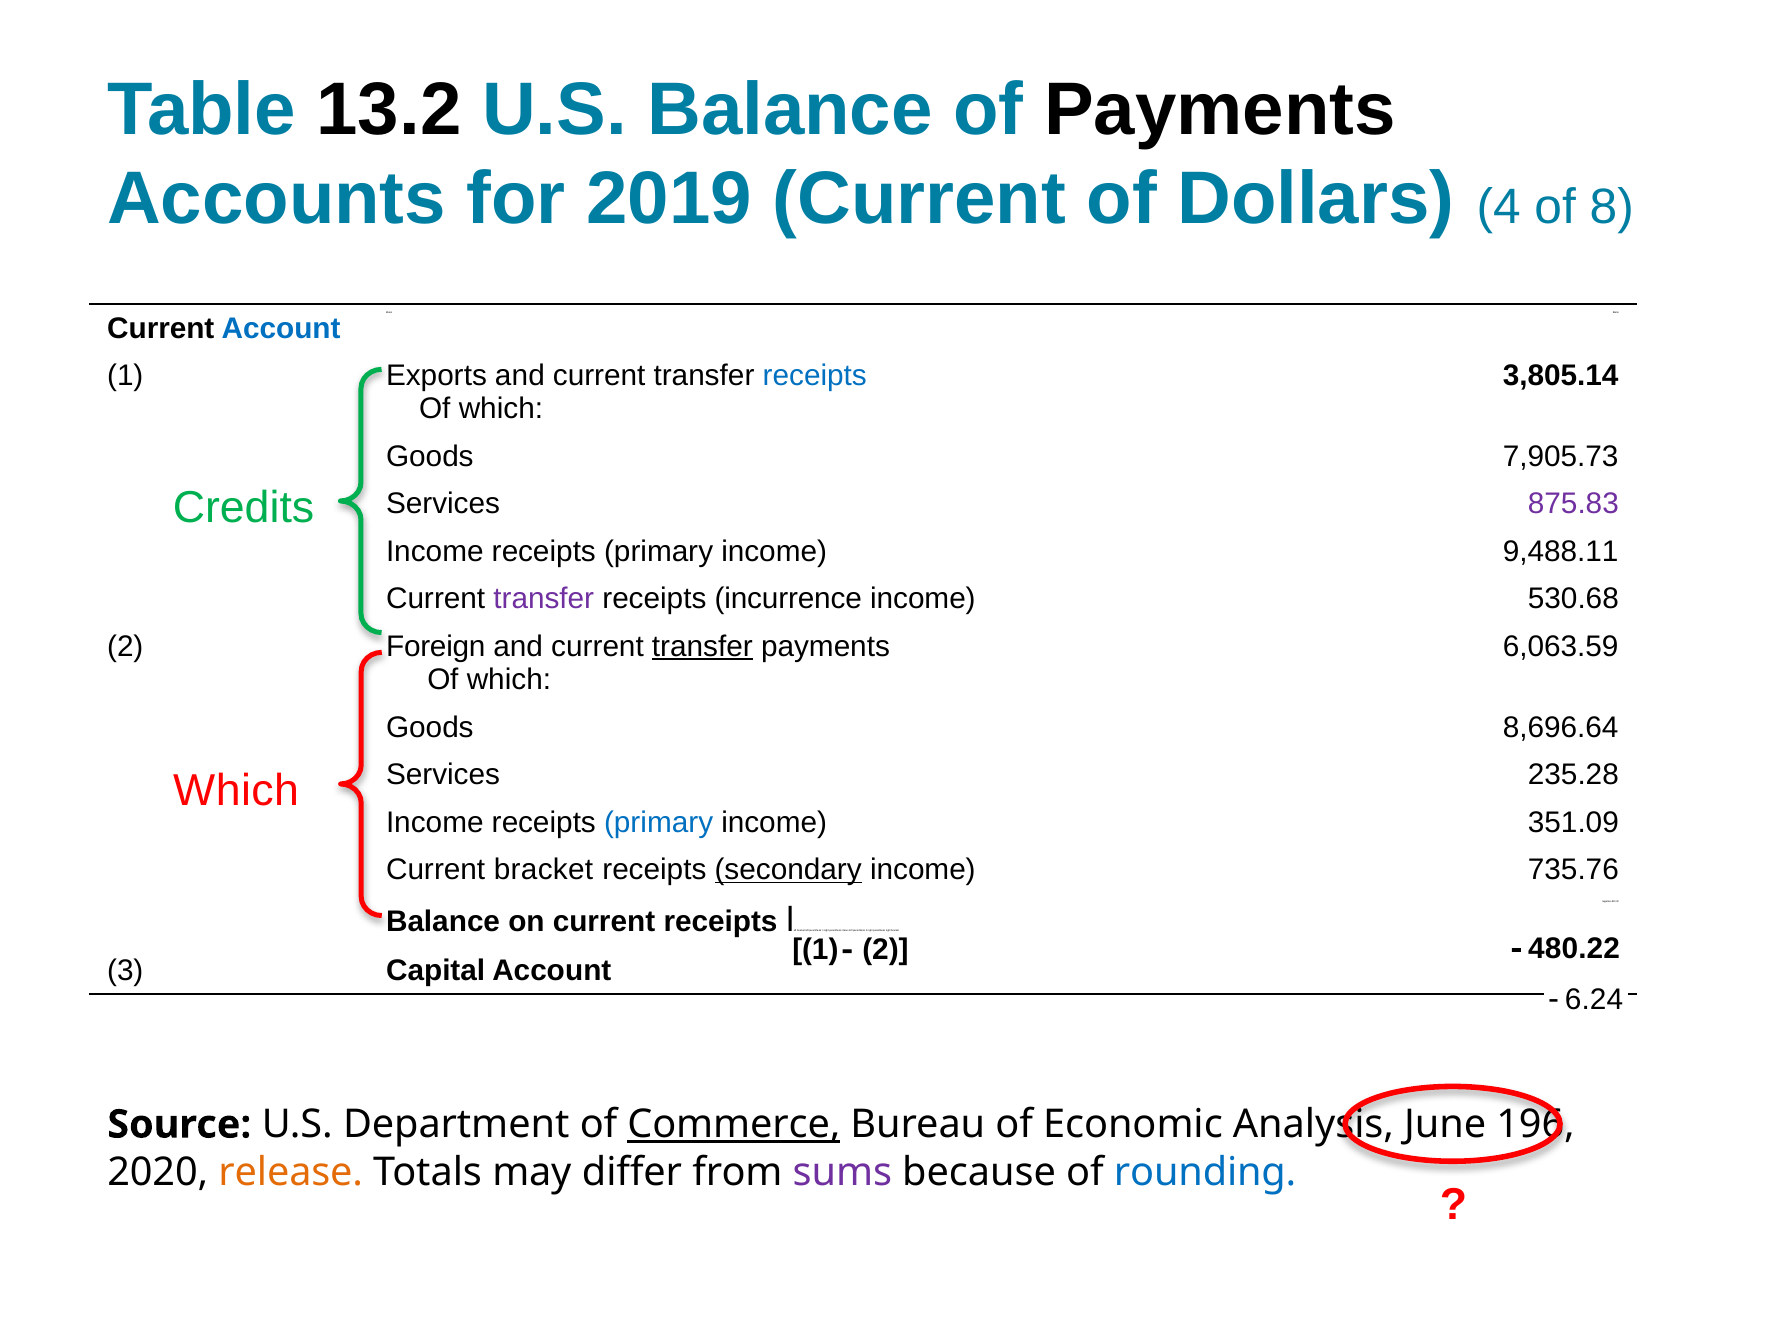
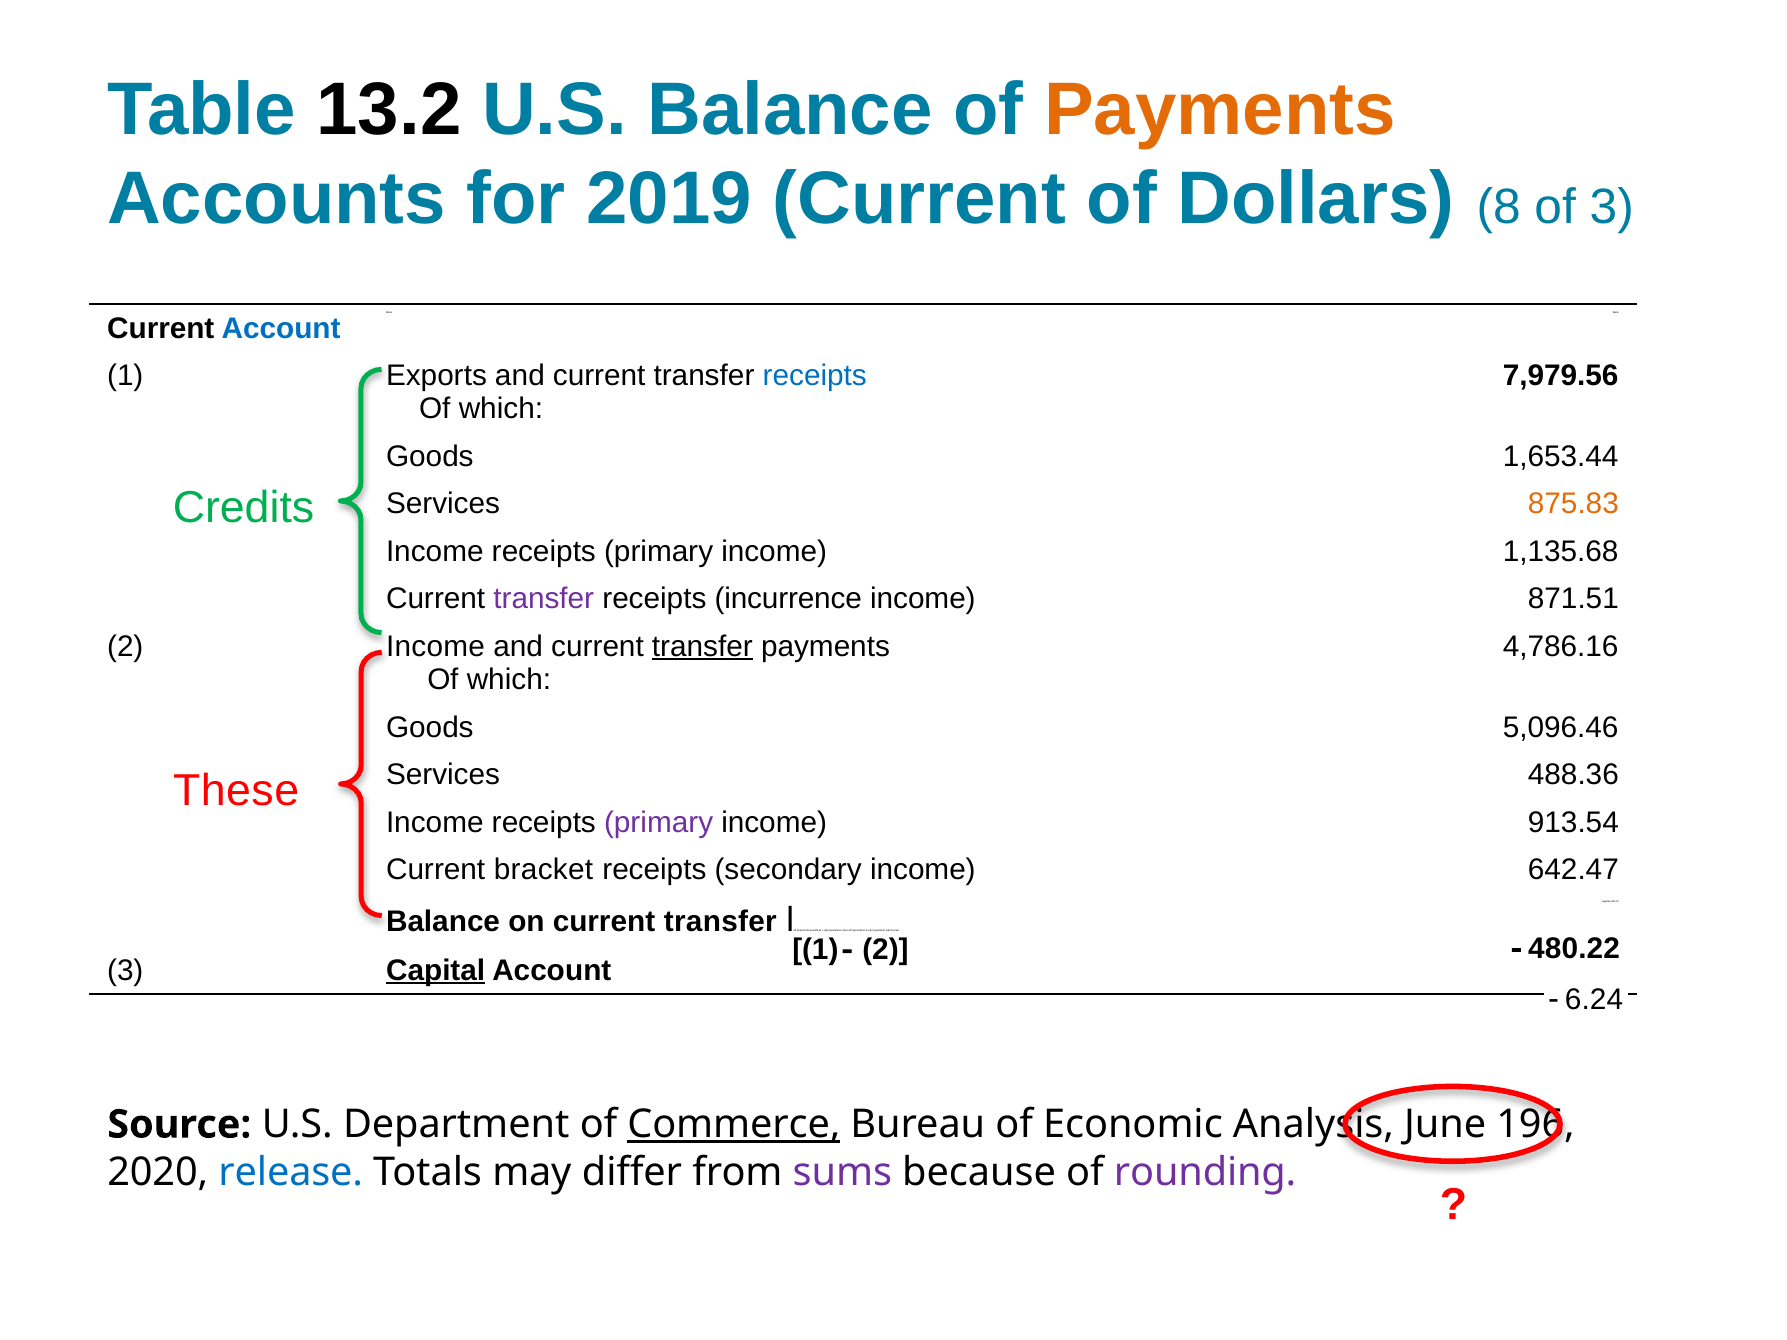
Payments at (1220, 110) colour: black -> orange
4: 4 -> 8
of 8: 8 -> 3
3,805.14: 3,805.14 -> 7,979.56
7,905.73: 7,905.73 -> 1,653.44
875.83 colour: purple -> orange
9,488.11: 9,488.11 -> 1,135.68
530.68: 530.68 -> 871.51
2 Foreign: Foreign -> Income
6,063.59: 6,063.59 -> 4,786.16
8,696.64: 8,696.64 -> 5,096.46
235.28: 235.28 -> 488.36
Which at (236, 791): Which -> These
primary at (659, 822) colour: blue -> purple
351.09: 351.09 -> 913.54
secondary underline: present -> none
735.76: 735.76 -> 642.47
on current receipts: receipts -> transfer
Capital underline: none -> present
release colour: orange -> blue
rounding colour: blue -> purple
